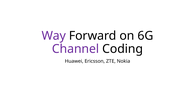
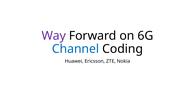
Channel colour: purple -> blue
